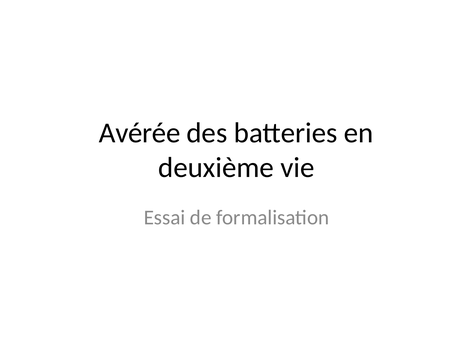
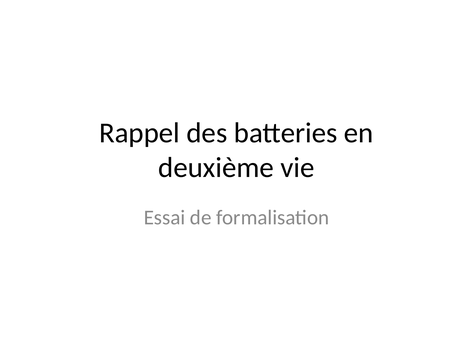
Avérée: Avérée -> Rappel
